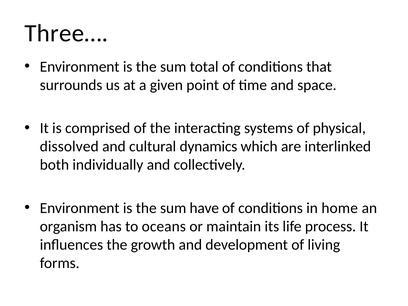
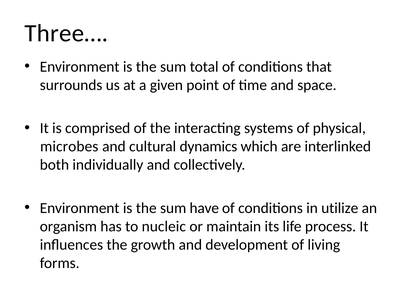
dissolved: dissolved -> microbes
home: home -> utilize
oceans: oceans -> nucleic
